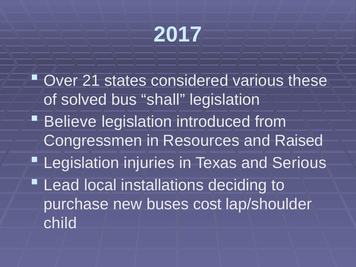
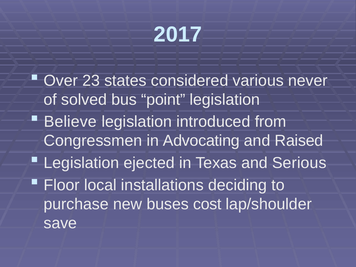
21: 21 -> 23
these: these -> never
shall: shall -> point
Resources: Resources -> Advocating
injuries: injuries -> ejected
Lead: Lead -> Floor
child: child -> save
